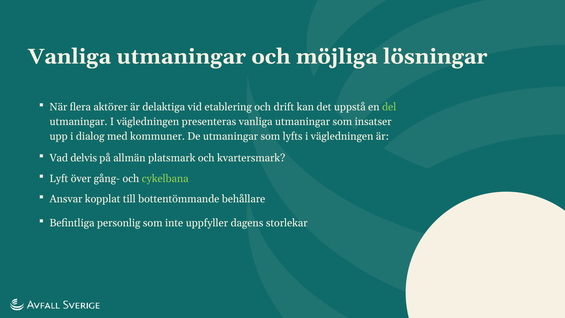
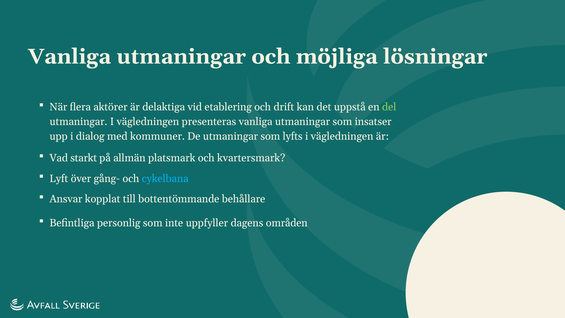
delvis: delvis -> starkt
cykelbana colour: light green -> light blue
storlekar: storlekar -> områden
